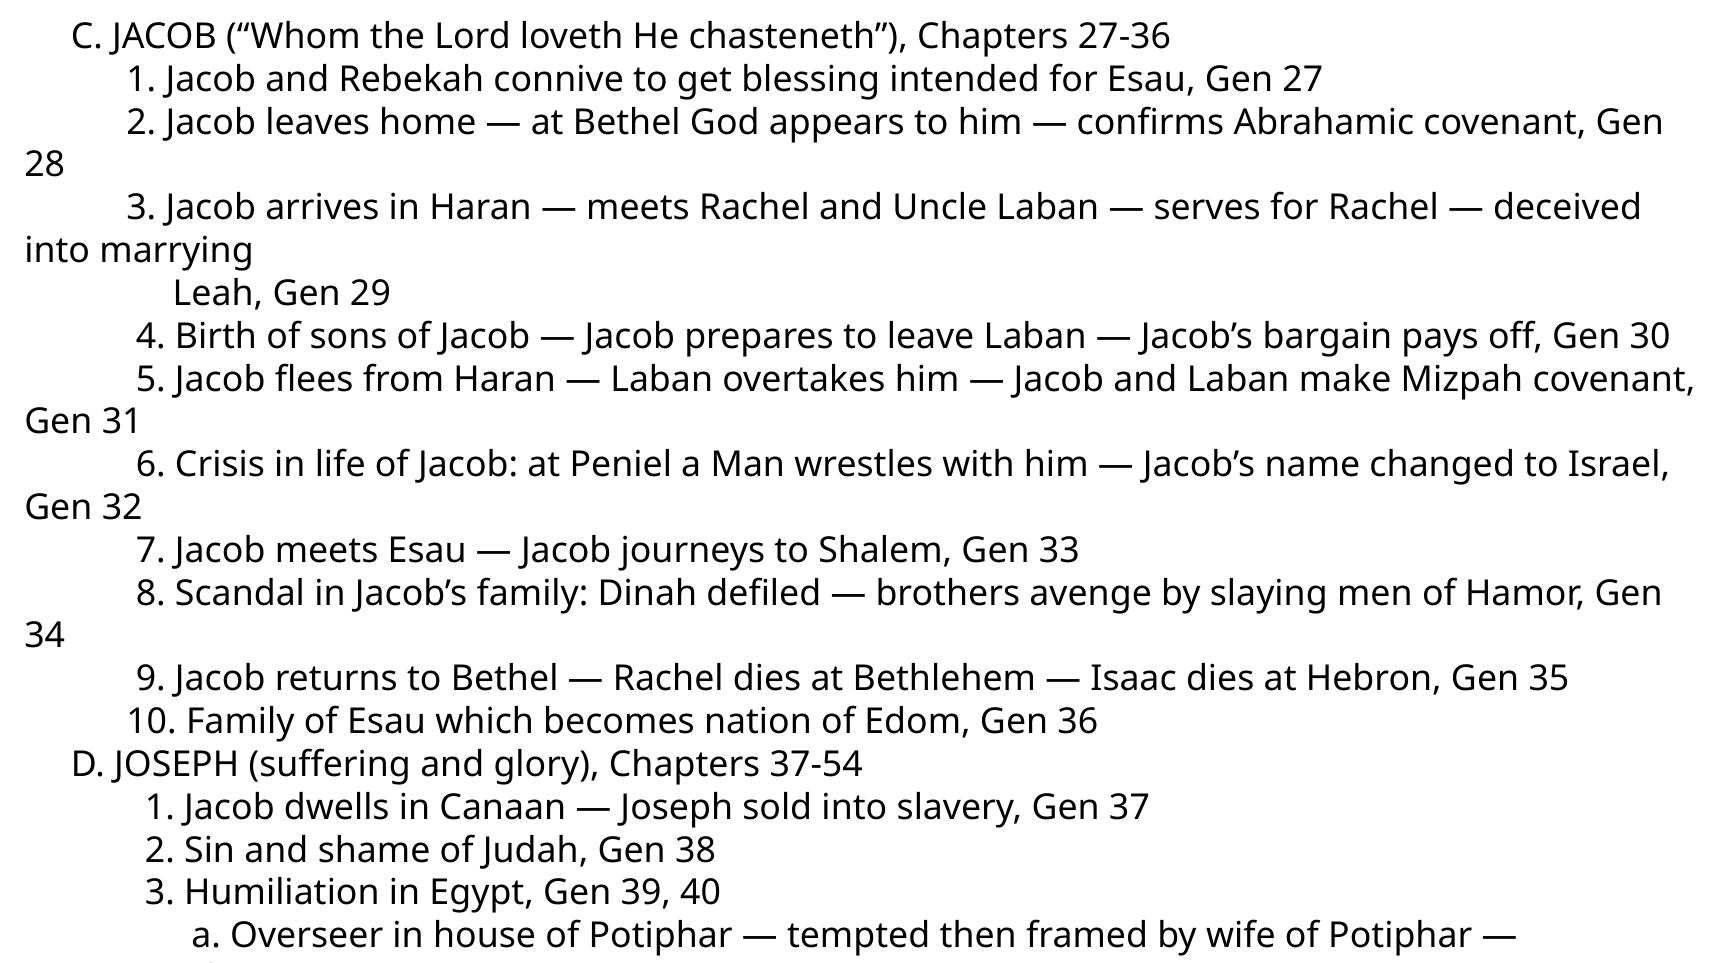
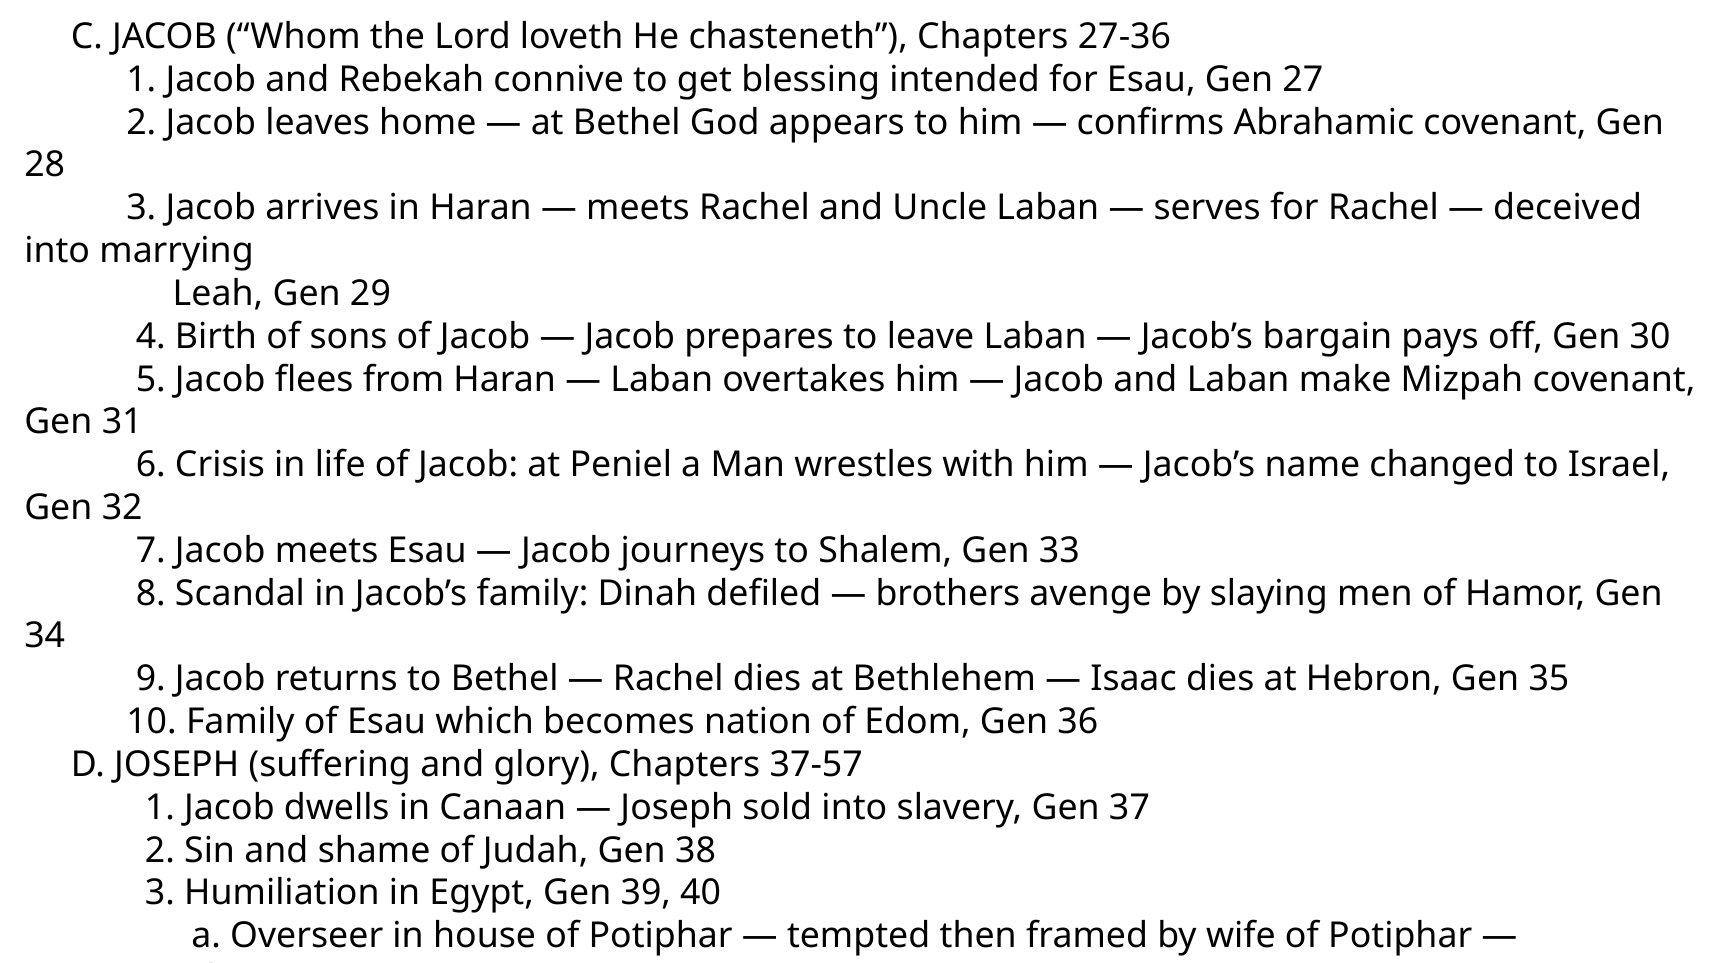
37-54: 37-54 -> 37-57
